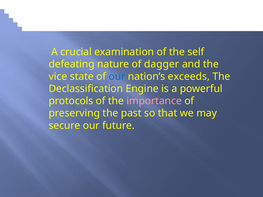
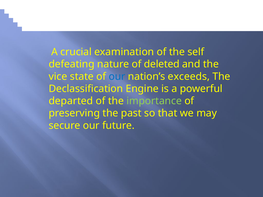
dagger: dagger -> deleted
protocols: protocols -> departed
importance colour: pink -> light green
